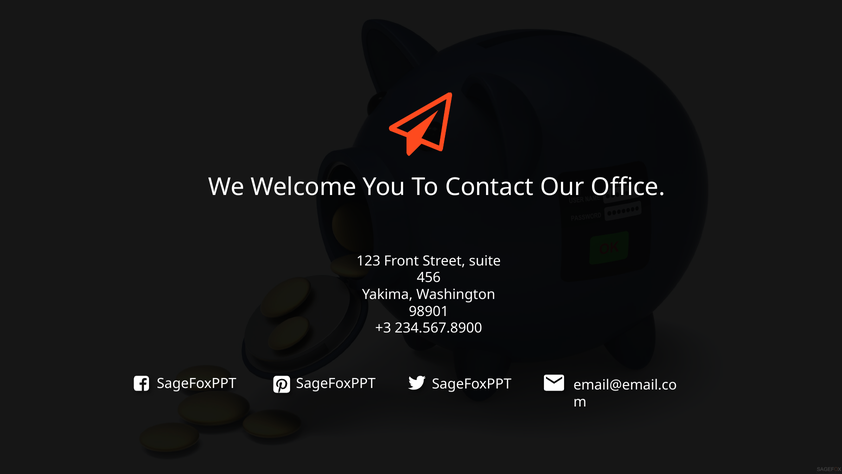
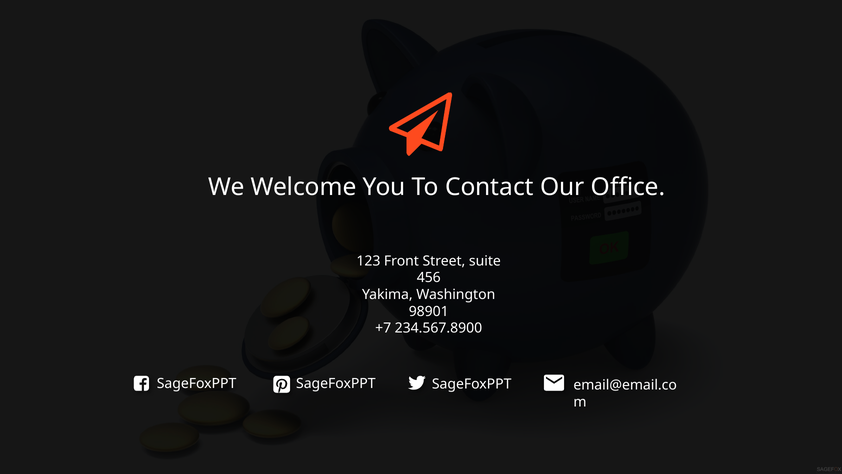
+3: +3 -> +7
